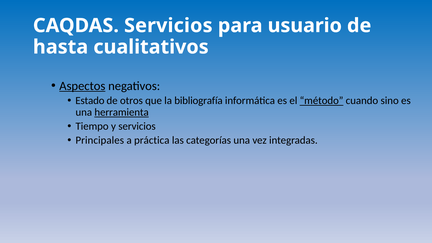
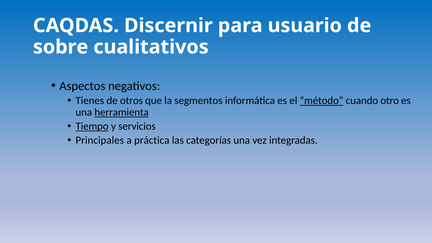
CAQDAS Servicios: Servicios -> Discernir
hasta: hasta -> sobre
Aspectos underline: present -> none
Estado: Estado -> Tienes
bibliografía: bibliografía -> segmentos
sino: sino -> otro
Tiempo underline: none -> present
